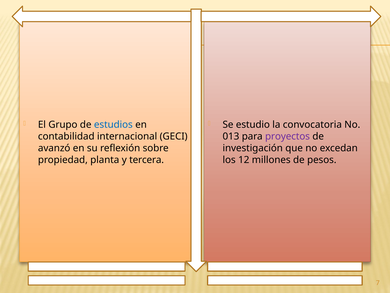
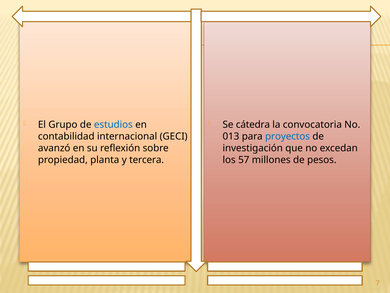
estudio: estudio -> cátedra
proyectos colour: purple -> blue
12: 12 -> 57
